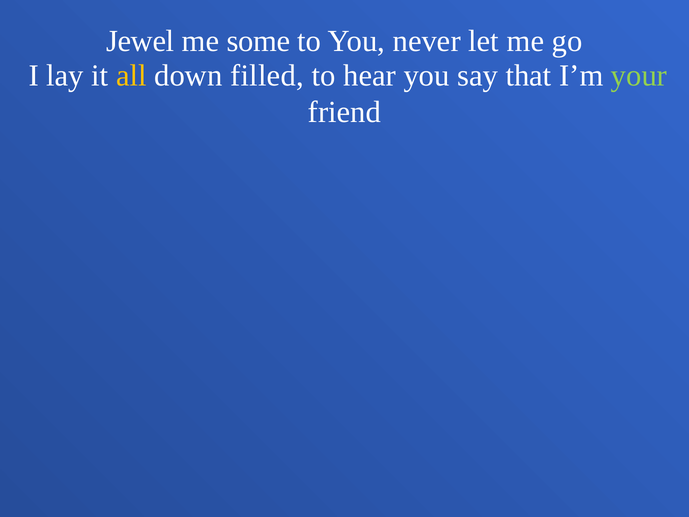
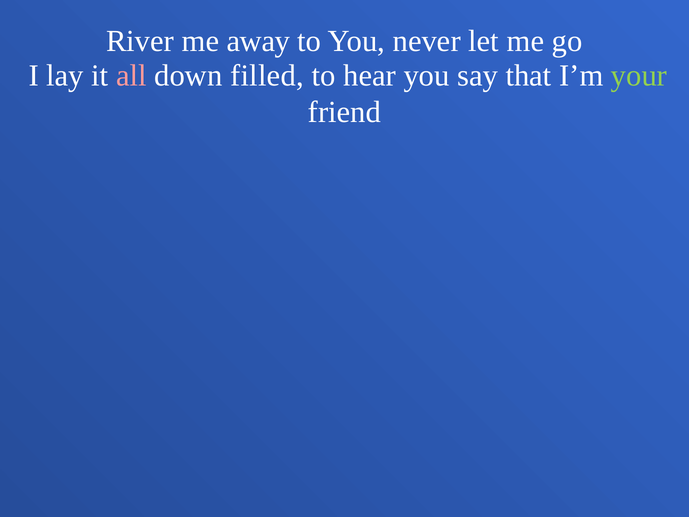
Jewel: Jewel -> River
some: some -> away
all colour: yellow -> pink
